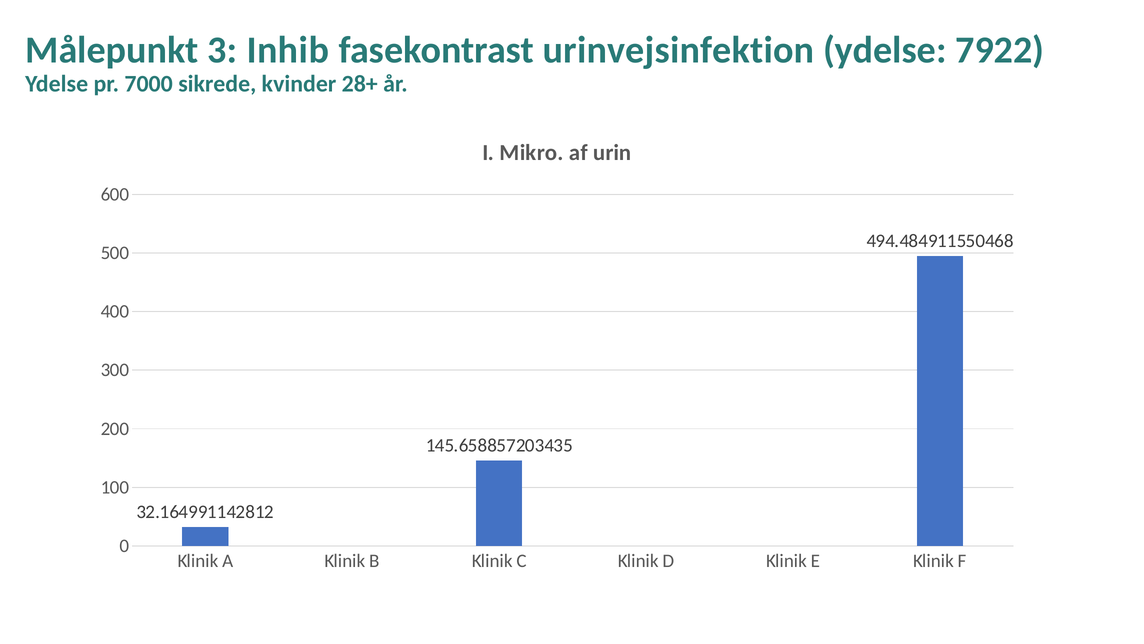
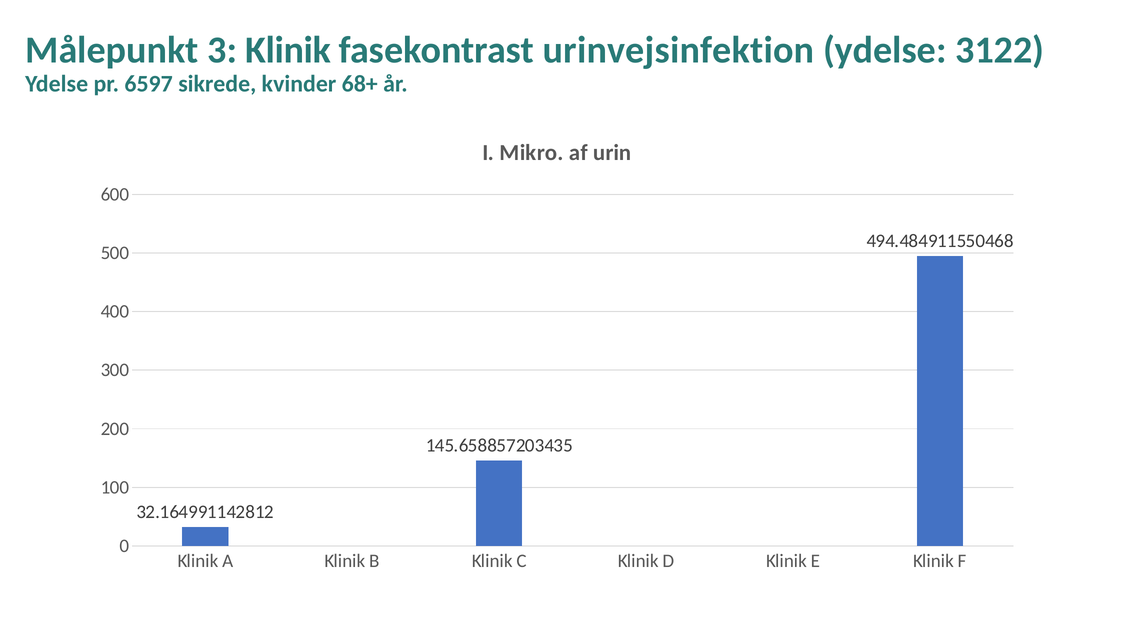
3 Inhib: Inhib -> Klinik
7922: 7922 -> 3122
7000: 7000 -> 6597
28+: 28+ -> 68+
